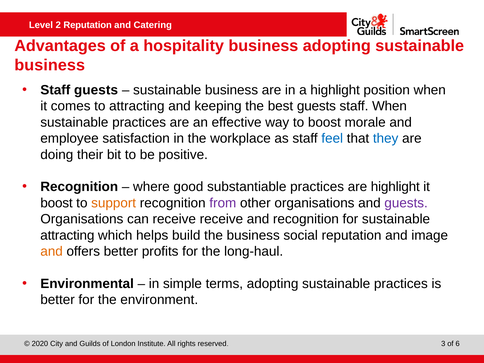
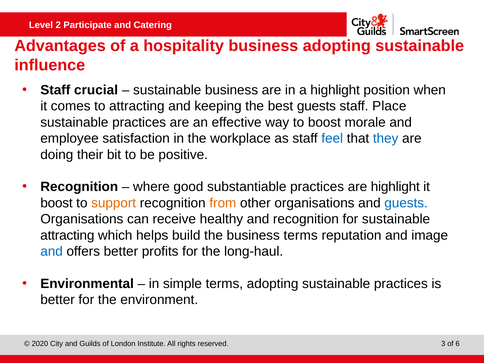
Reputation at (88, 25): Reputation -> Participate
business at (50, 65): business -> influence
Staff guests: guests -> crucial
staff When: When -> Place
from colour: purple -> orange
guests at (406, 203) colour: purple -> blue
receive receive: receive -> healthy
business social: social -> terms
and at (52, 251) colour: orange -> blue
